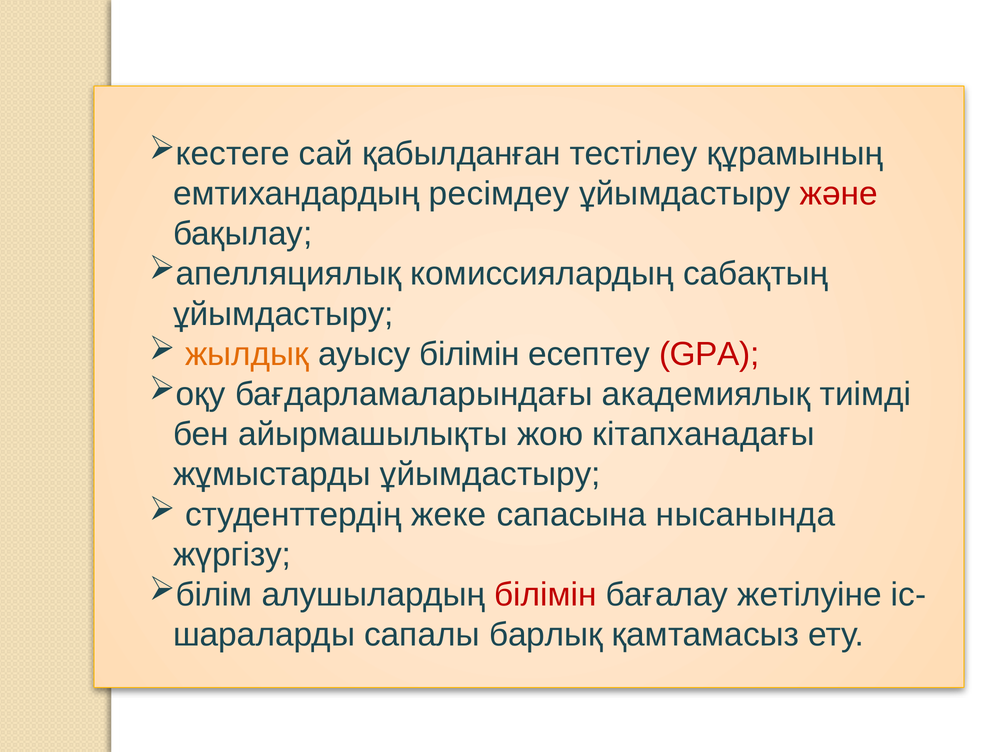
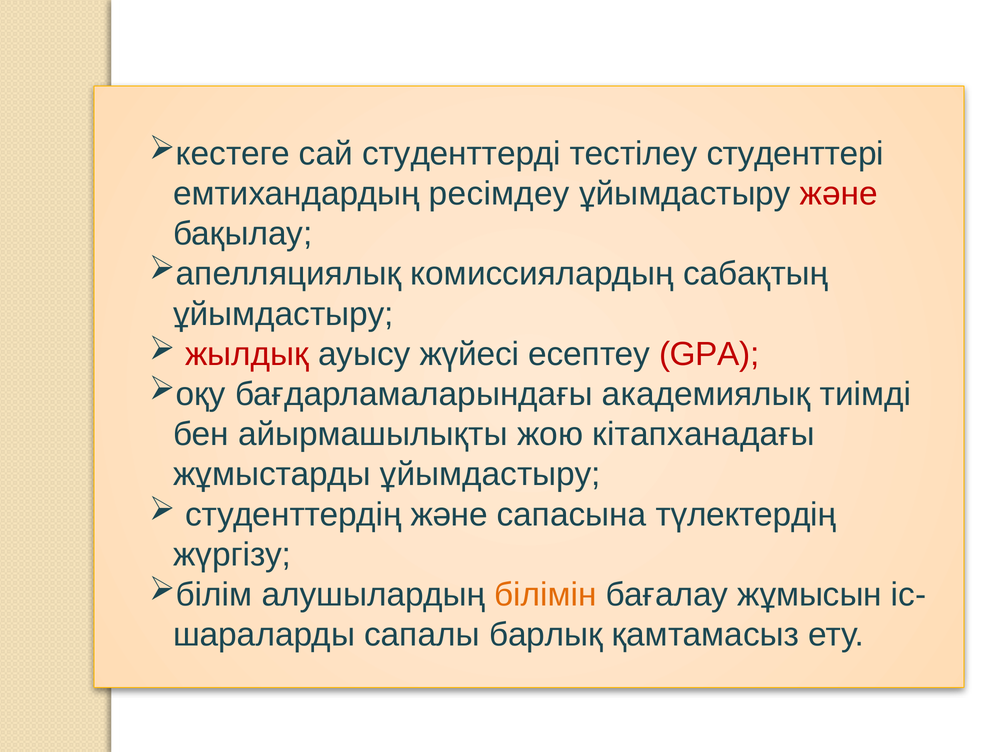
қабылданған: қабылданған -> студенттерді
құрамының: құрамының -> студенттері
жылдық colour: orange -> red
ауысу білімін: білімін -> жүйесі
студенттердің жеке: жеке -> және
нысанында: нысанында -> түлектердің
білімін at (546, 595) colour: red -> orange
жетілуіне: жетілуіне -> жұмысын
